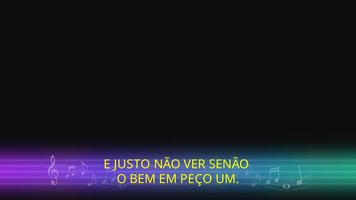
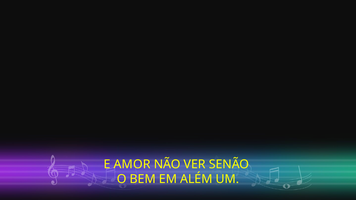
JUSTO: JUSTO -> AMOR
PEÇO: PEÇO -> ALÉM
